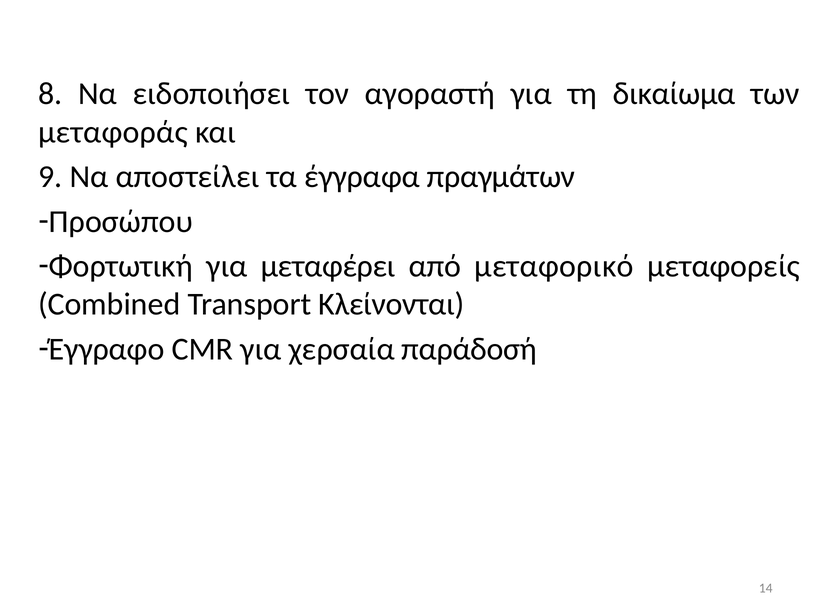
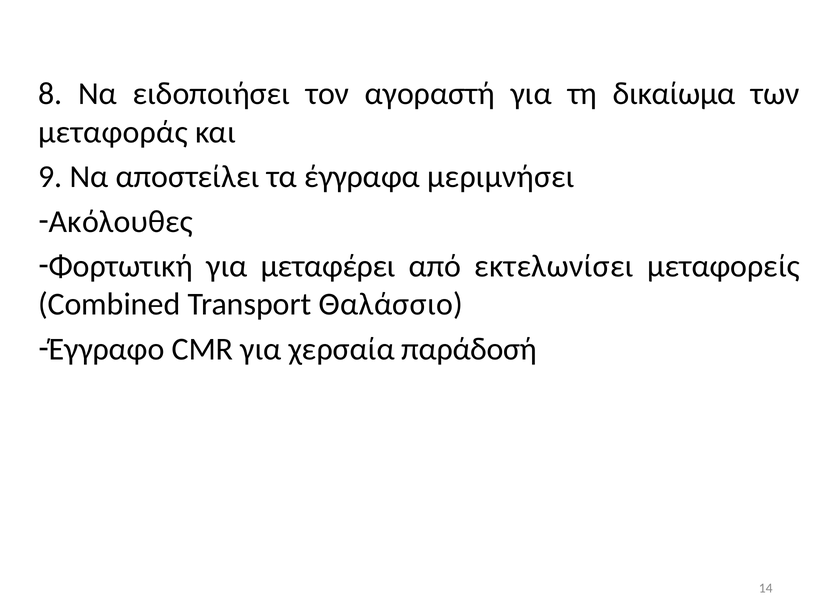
πραγμάτων: πραγμάτων -> μεριμνήσει
Προσώπου: Προσώπου -> Ακόλουθες
μεταφορικό: μεταφορικό -> εκτελωνίσει
Κλείνονται: Κλείνονται -> Θαλάσσιο
